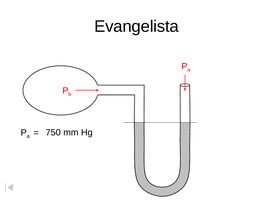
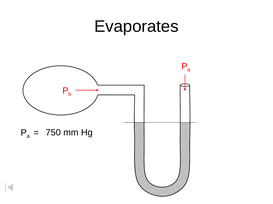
Evangelista: Evangelista -> Evaporates
